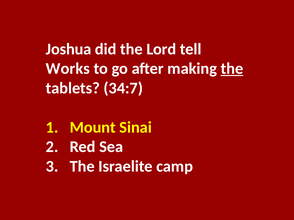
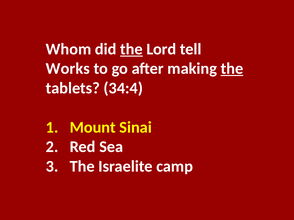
Joshua: Joshua -> Whom
the at (131, 49) underline: none -> present
34:7: 34:7 -> 34:4
